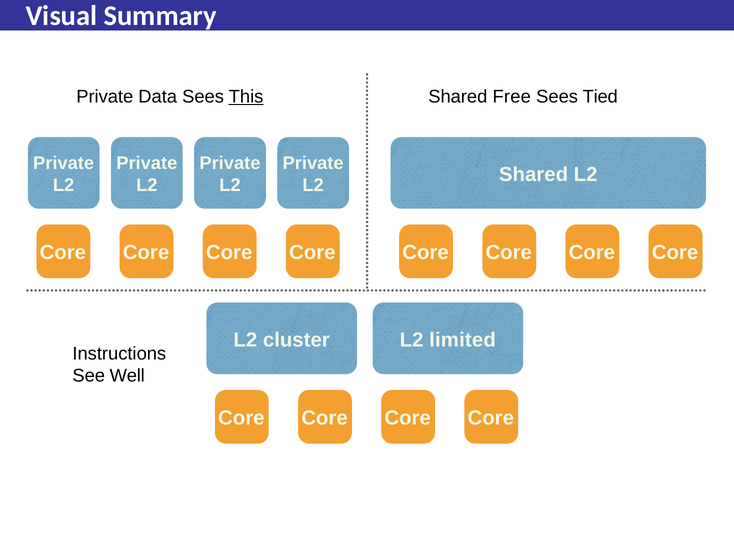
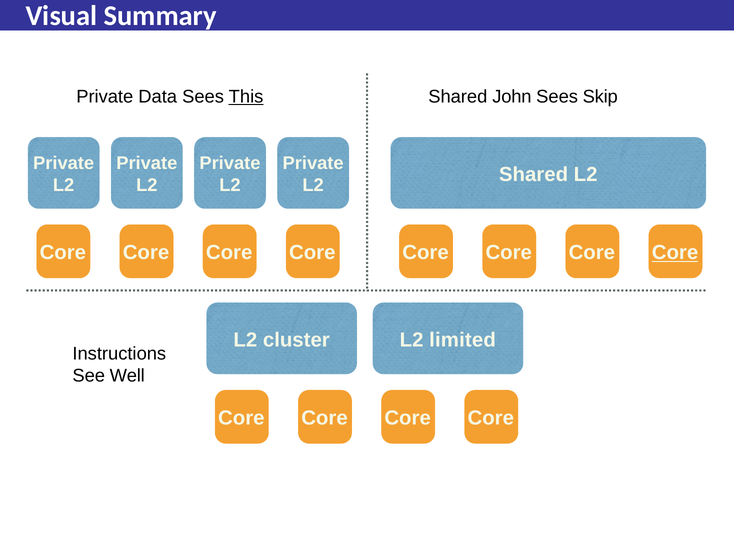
Free: Free -> John
Tied: Tied -> Skip
Core at (675, 253) underline: none -> present
